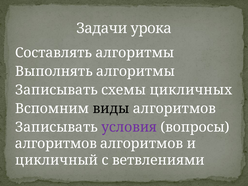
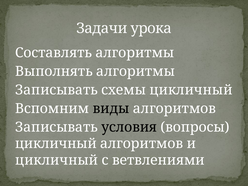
схемы цикличных: цикличных -> цикличный
условия colour: purple -> black
алгоритмов at (56, 144): алгоритмов -> цикличный
